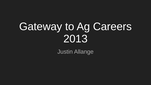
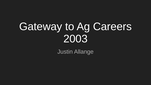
2013: 2013 -> 2003
